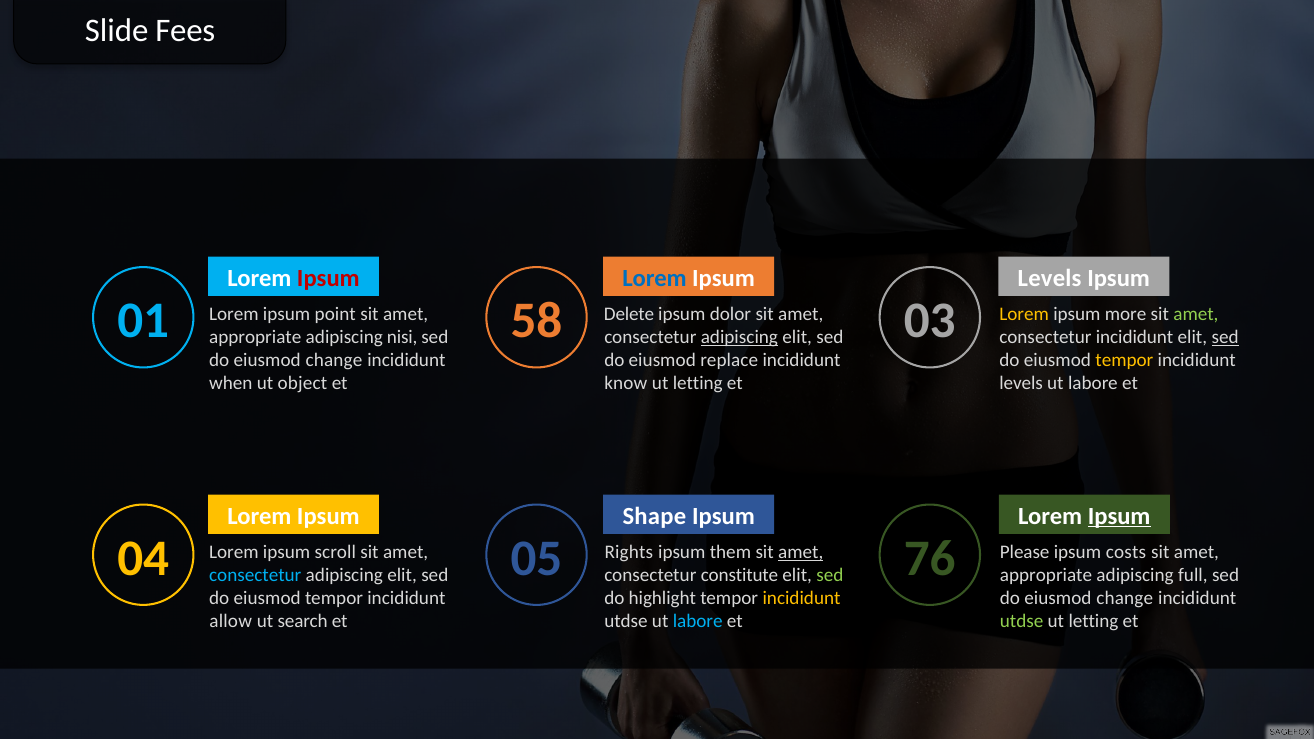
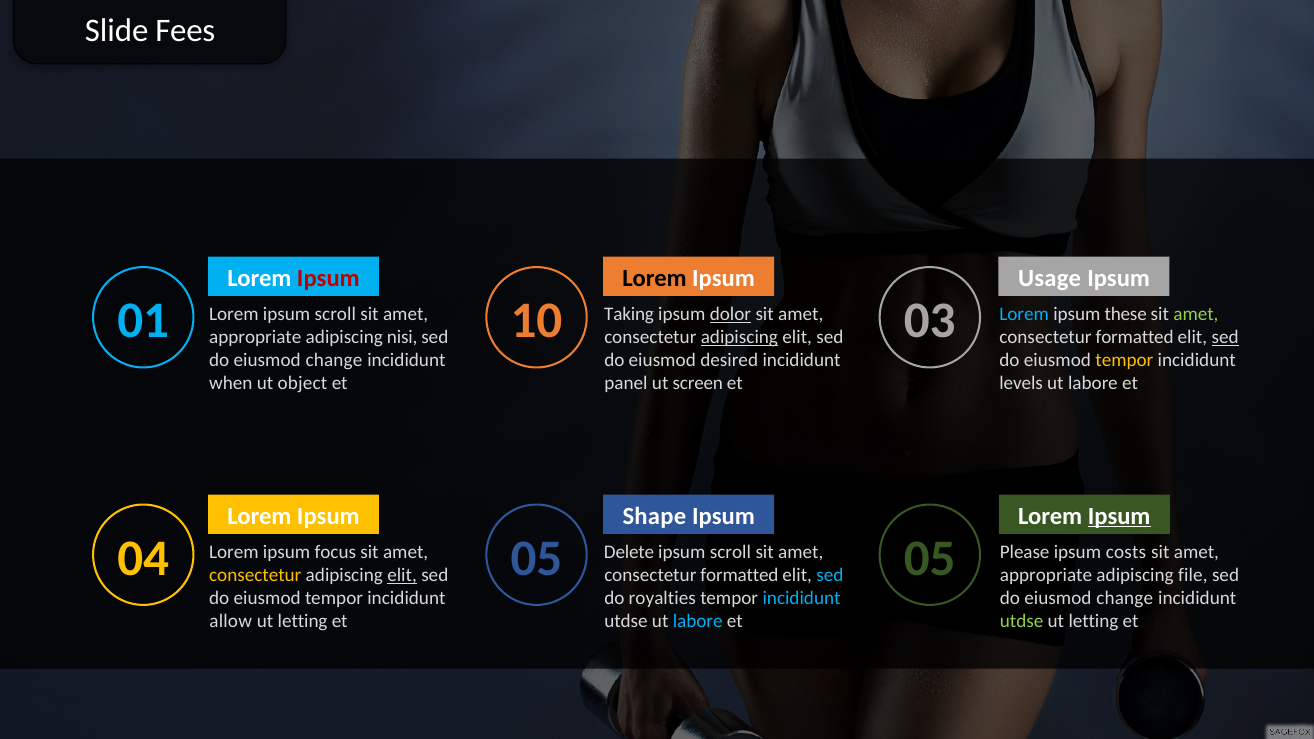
Lorem at (655, 278) colour: blue -> black
Levels at (1050, 278): Levels -> Usage
58: 58 -> 10
Lorem ipsum point: point -> scroll
Delete: Delete -> Taking
dolor underline: none -> present
Lorem at (1024, 314) colour: yellow -> light blue
more: more -> these
incididunt at (1135, 337): incididunt -> formatted
replace: replace -> desired
know: know -> panel
letting at (698, 383): letting -> screen
05 76: 76 -> 05
scroll: scroll -> focus
Rights: Rights -> Delete
them at (730, 552): them -> scroll
amet at (801, 552) underline: present -> none
consectetur at (255, 575) colour: light blue -> yellow
elit at (402, 575) underline: none -> present
constitute at (739, 575): constitute -> formatted
sed at (830, 575) colour: light green -> light blue
full: full -> file
highlight: highlight -> royalties
incididunt at (802, 598) colour: yellow -> light blue
search at (303, 621): search -> letting
